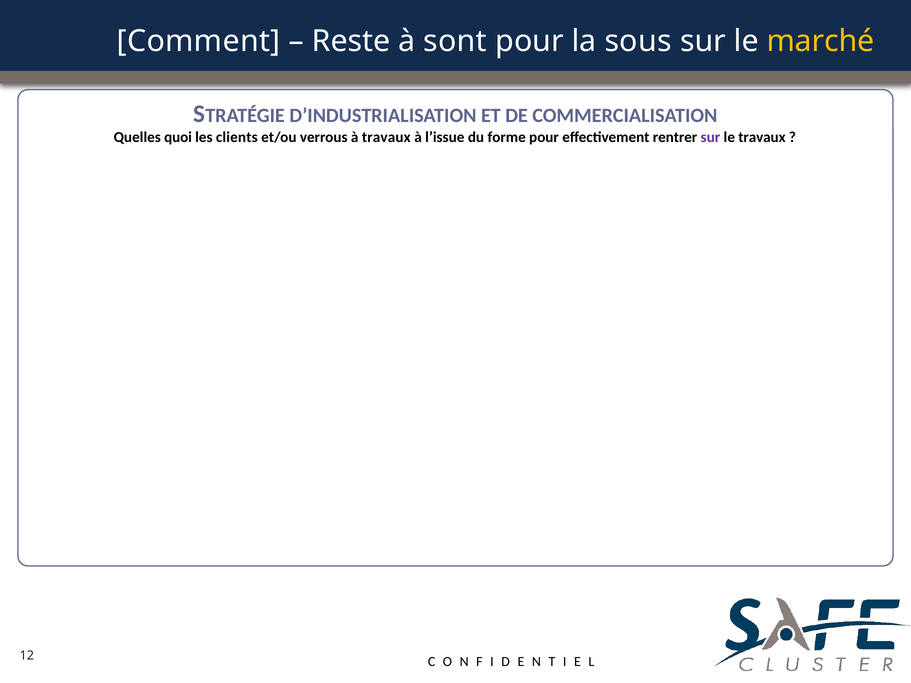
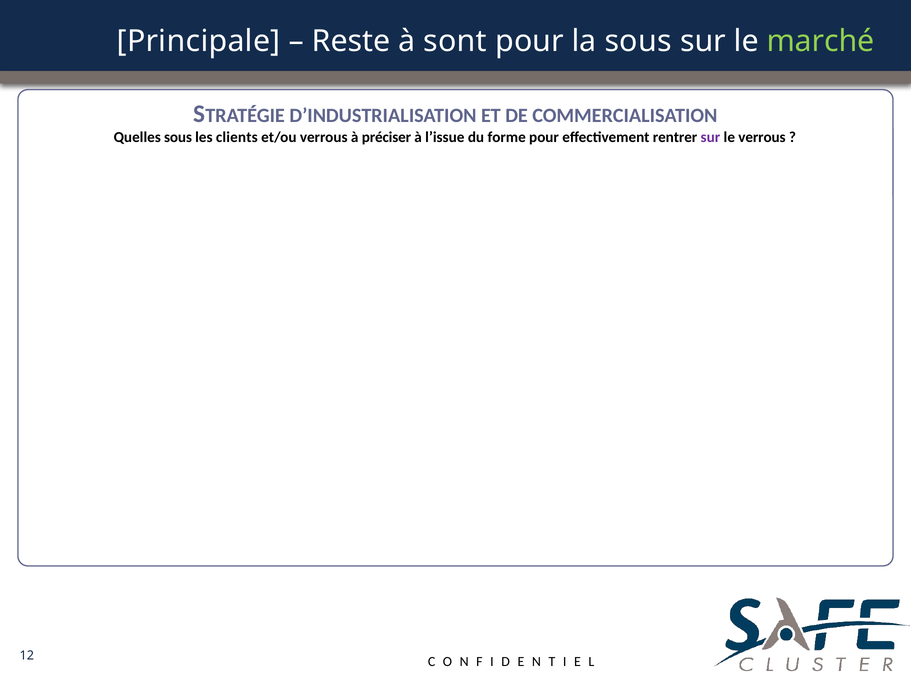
Comment: Comment -> Principale
marché colour: yellow -> light green
Quelles quoi: quoi -> sous
à travaux: travaux -> préciser
le travaux: travaux -> verrous
